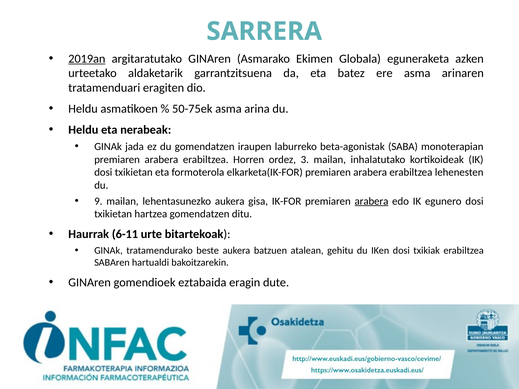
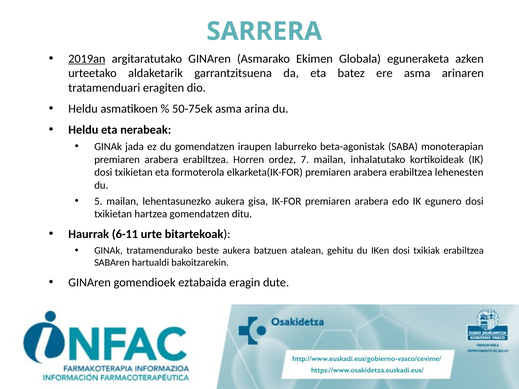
3: 3 -> 7
9: 9 -> 5
arabera at (371, 201) underline: present -> none
